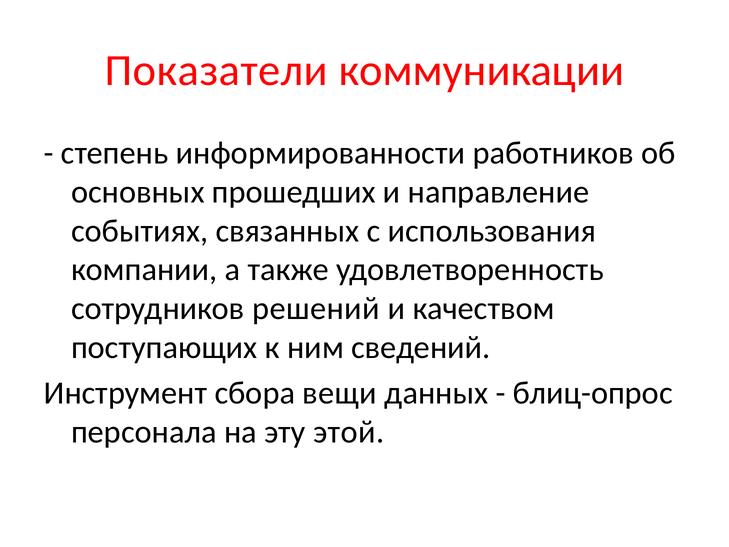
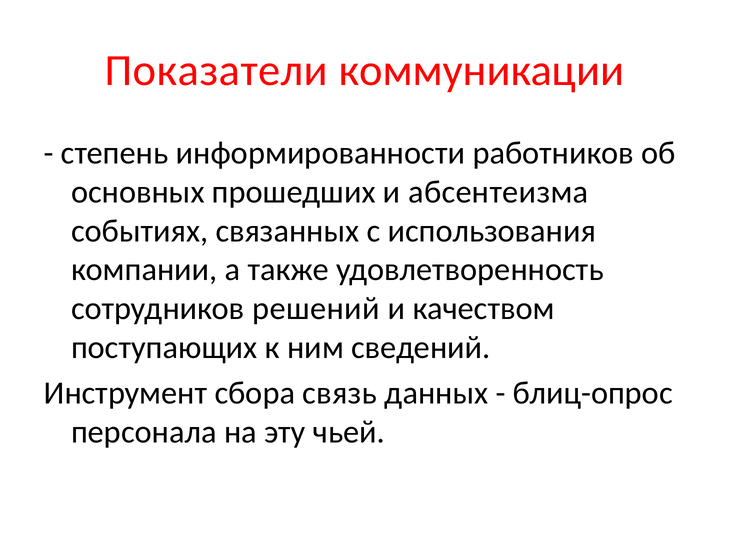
направление: направление -> абсентеизма
вещи: вещи -> связь
этой: этой -> чьей
